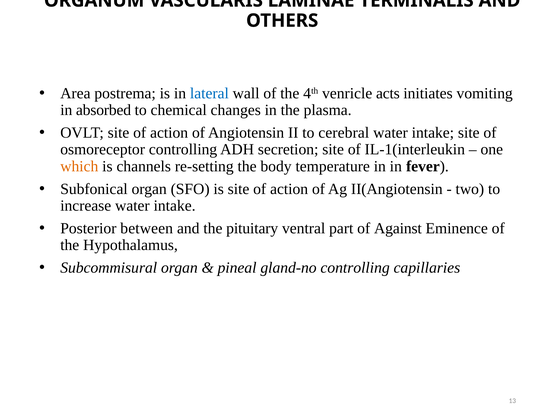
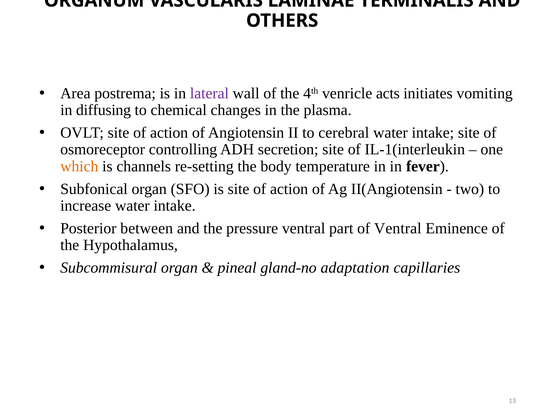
lateral colour: blue -> purple
absorbed: absorbed -> diffusing
pituitary: pituitary -> pressure
of Against: Against -> Ventral
gland-no controlling: controlling -> adaptation
